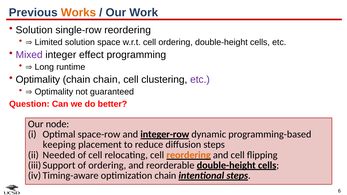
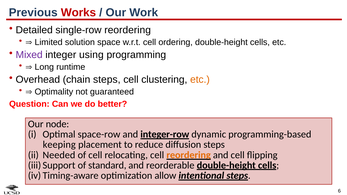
Works colour: orange -> red
Solution at (34, 30): Solution -> Detailed
effect: effect -> using
Optimality at (38, 80): Optimality -> Overhead
chain chain: chain -> steps
etc at (200, 80) colour: purple -> orange
of ordering: ordering -> standard
optimization chain: chain -> allow
